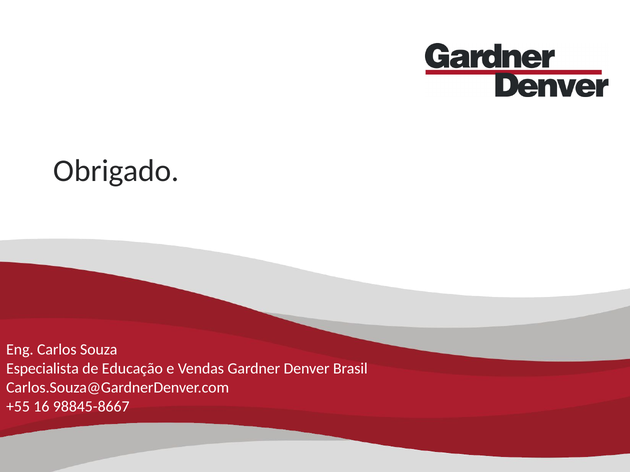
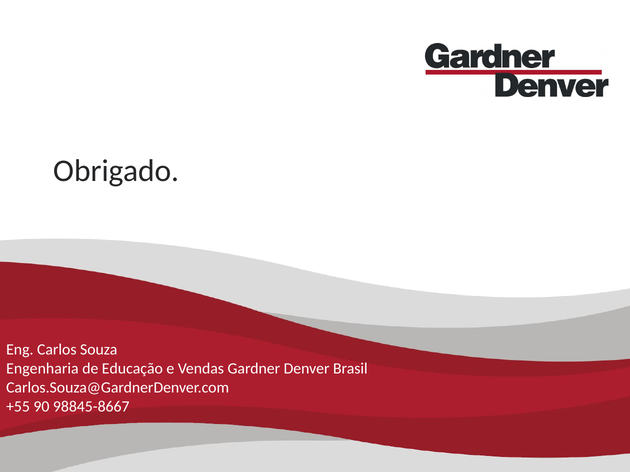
Especialista: Especialista -> Engenharia
16: 16 -> 90
